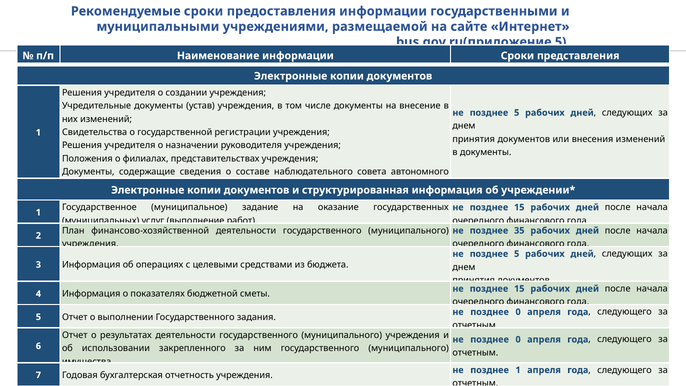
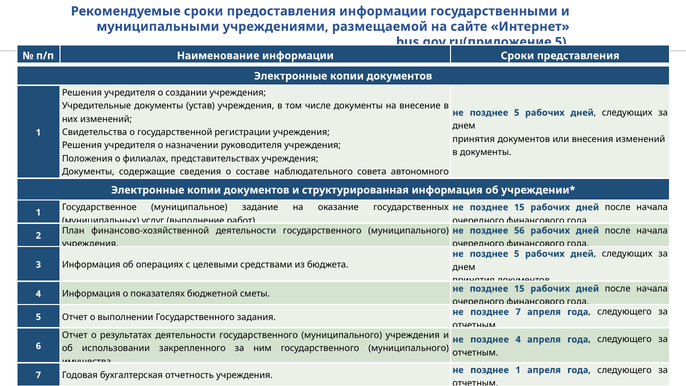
35: 35 -> 56
задания не позднее 0: 0 -> 7
0 at (518, 340): 0 -> 4
